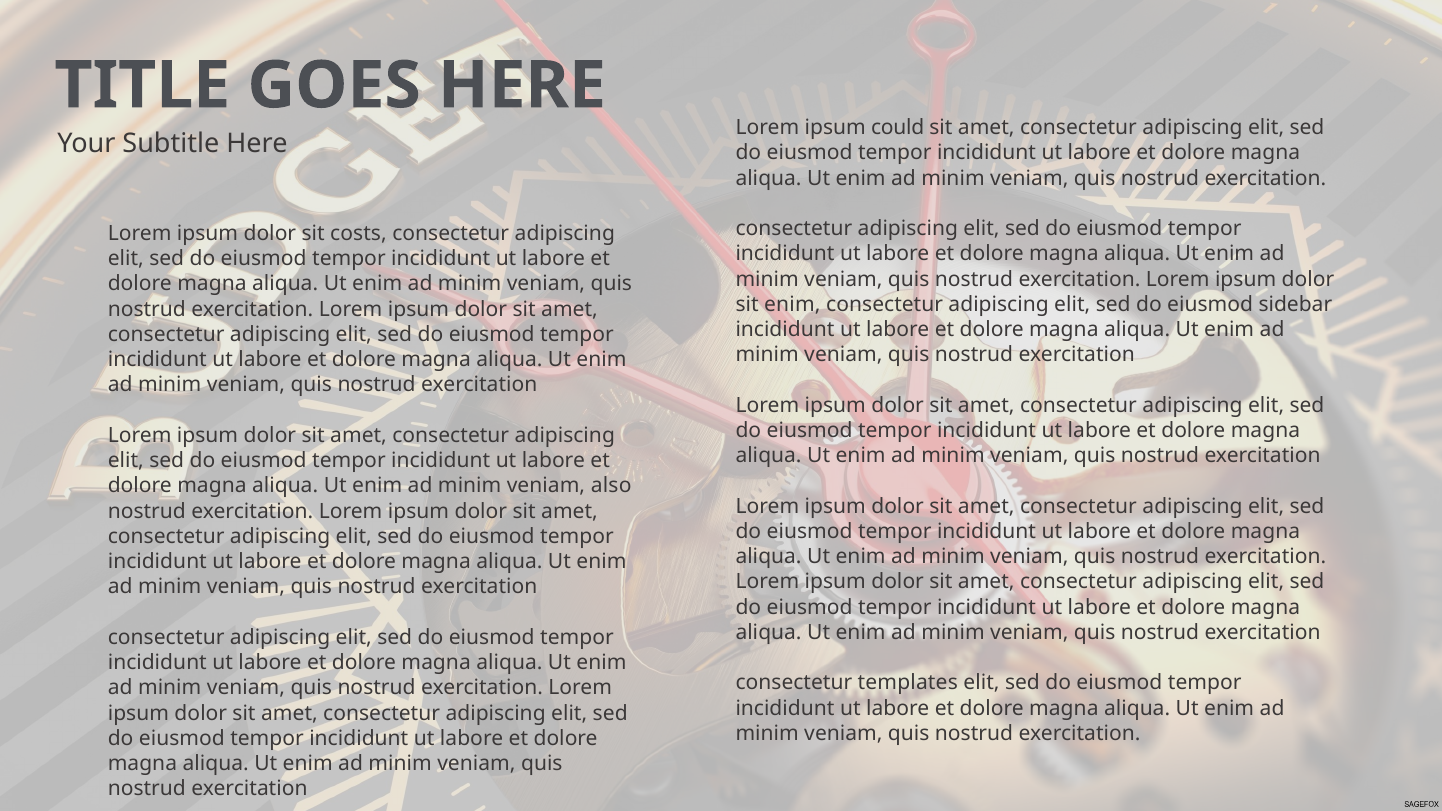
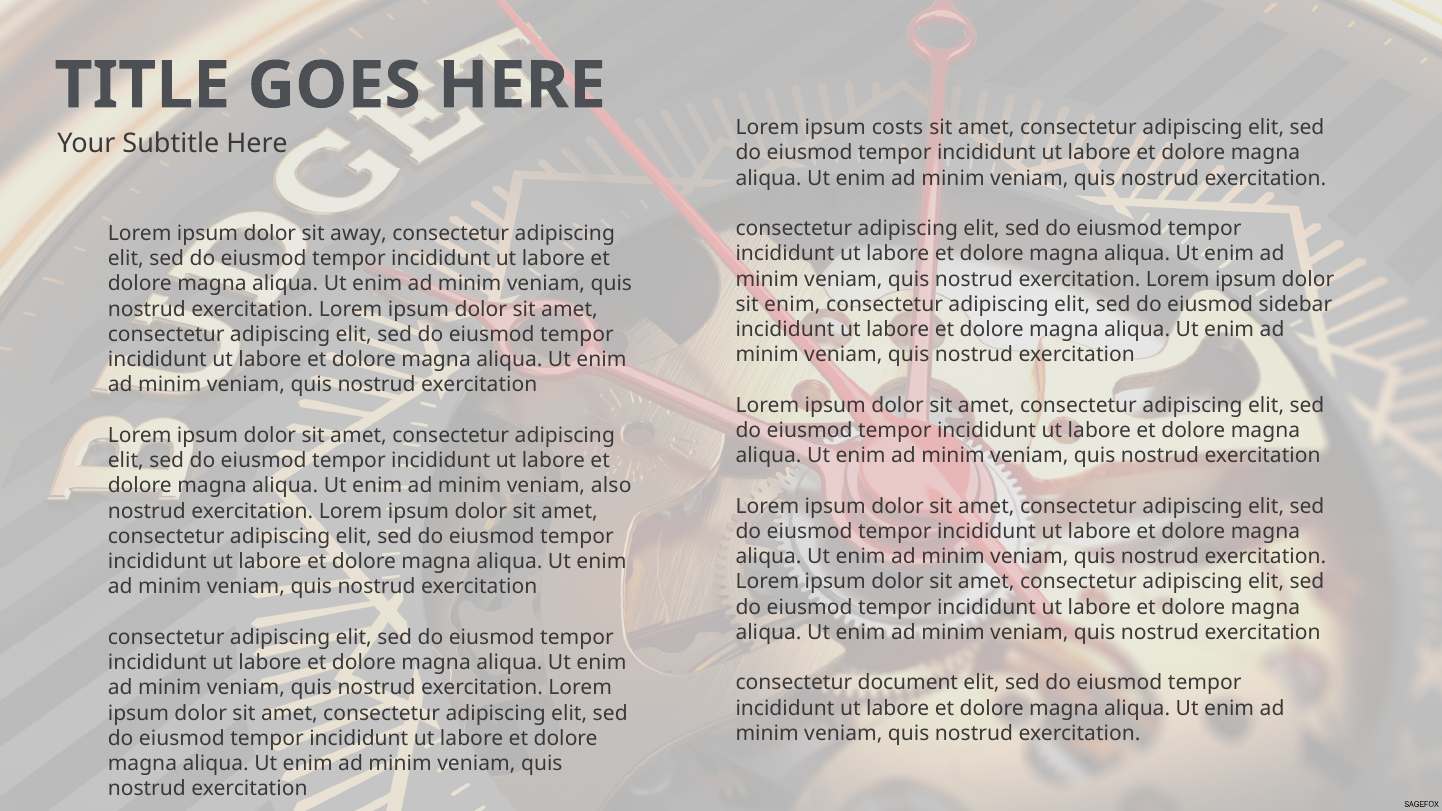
could: could -> costs
costs: costs -> away
templates: templates -> document
